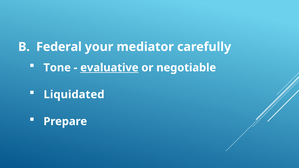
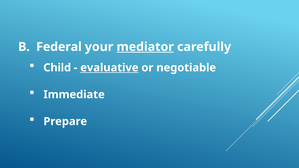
mediator underline: none -> present
Tone: Tone -> Child
Liquidated: Liquidated -> Immediate
